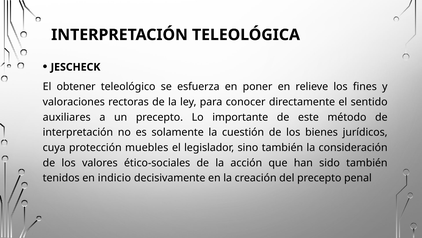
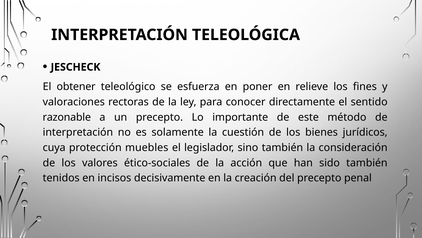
auxiliares: auxiliares -> razonable
indicio: indicio -> incisos
